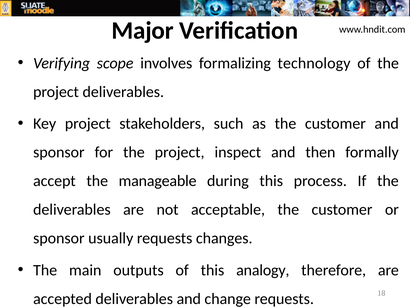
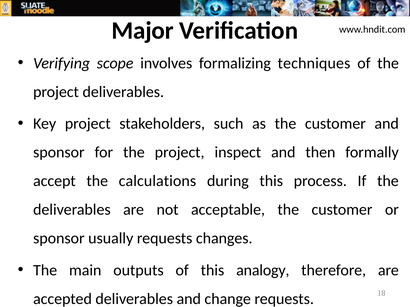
technology: technology -> techniques
manageable: manageable -> calculations
